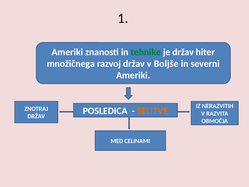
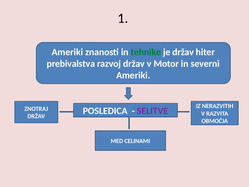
množičnega: množičnega -> prebivalstva
Boljše: Boljše -> Motor
SELITVE colour: orange -> purple
